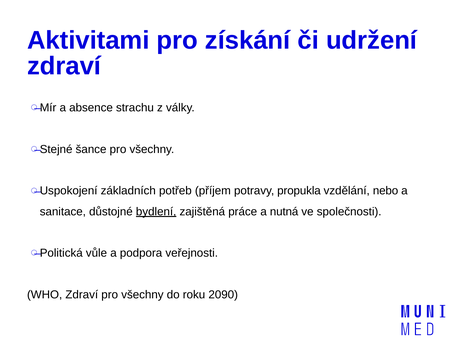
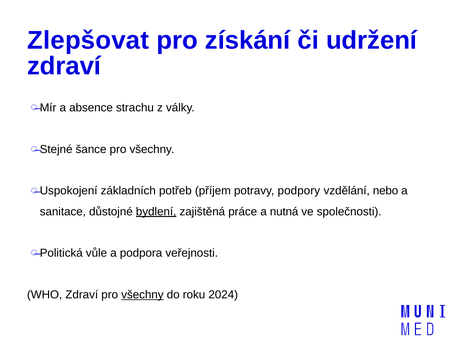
Aktivitami: Aktivitami -> Zlepšovat
propukla: propukla -> podpory
všechny at (142, 295) underline: none -> present
2090: 2090 -> 2024
